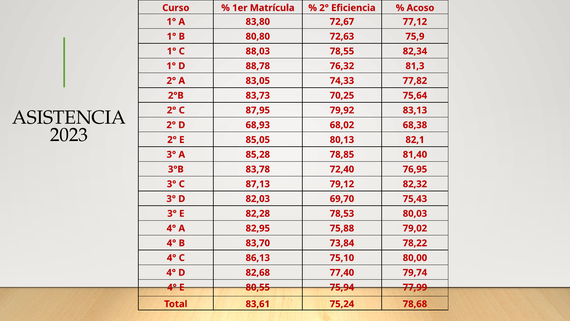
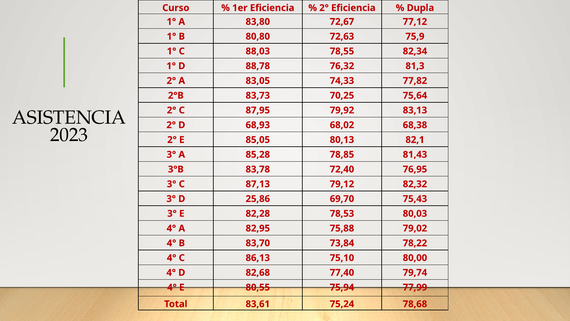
1er Matrícula: Matrícula -> Eficiencia
Acoso: Acoso -> Dupla
81,40: 81,40 -> 81,43
82,03: 82,03 -> 25,86
